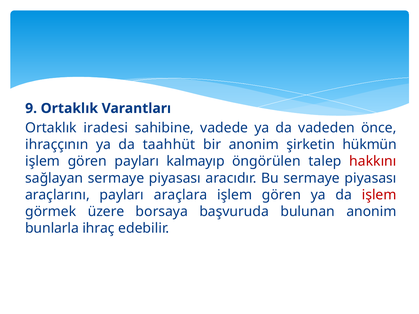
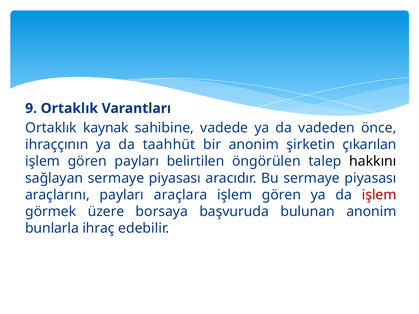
iradesi: iradesi -> kaynak
hükmün: hükmün -> çıkarılan
kalmayıp: kalmayıp -> belirtilen
hakkını colour: red -> black
